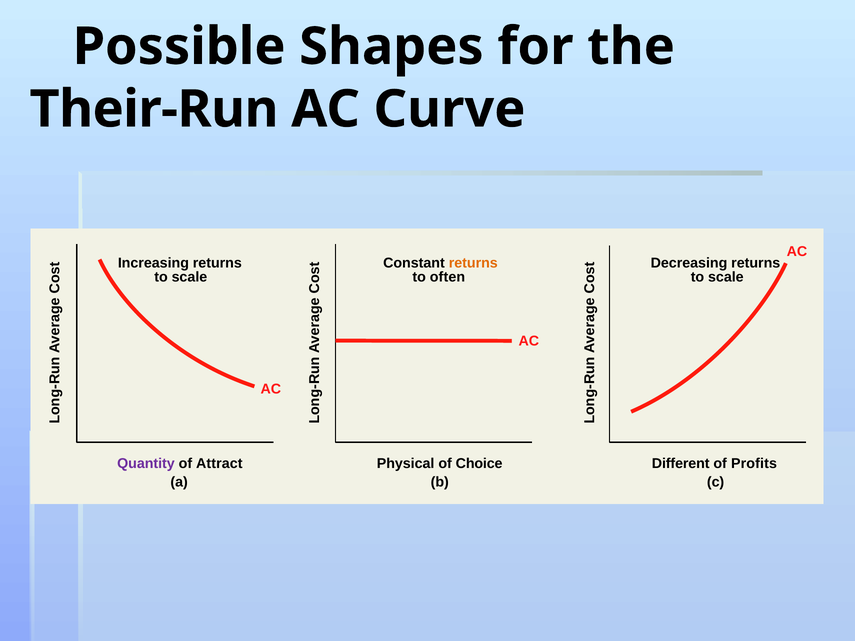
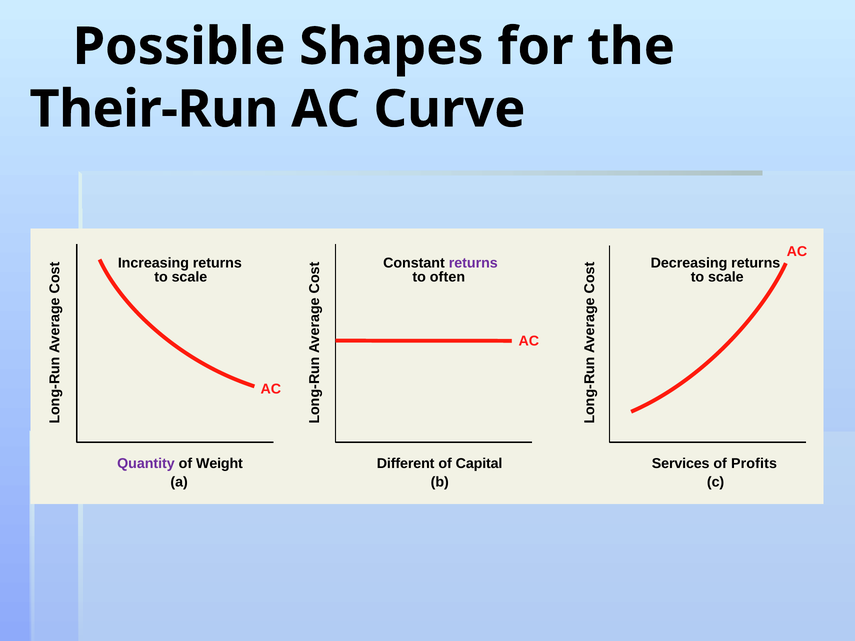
returns at (473, 263) colour: orange -> purple
Attract: Attract -> Weight
Physical: Physical -> Different
Choice: Choice -> Capital
Different: Different -> Services
